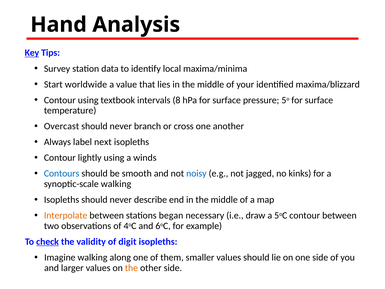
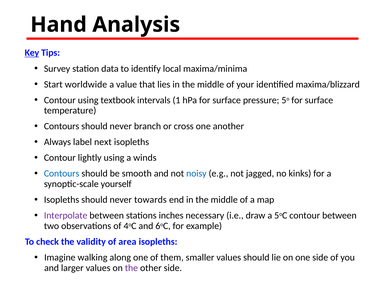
8: 8 -> 1
Overcast at (62, 126): Overcast -> Contours
synoptic-scale walking: walking -> yourself
describe: describe -> towards
Interpolate colour: orange -> purple
began: began -> inches
check underline: present -> none
digit: digit -> area
the at (131, 268) colour: orange -> purple
